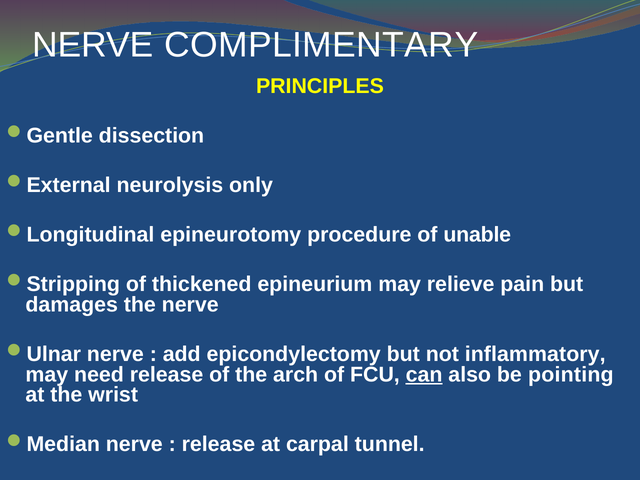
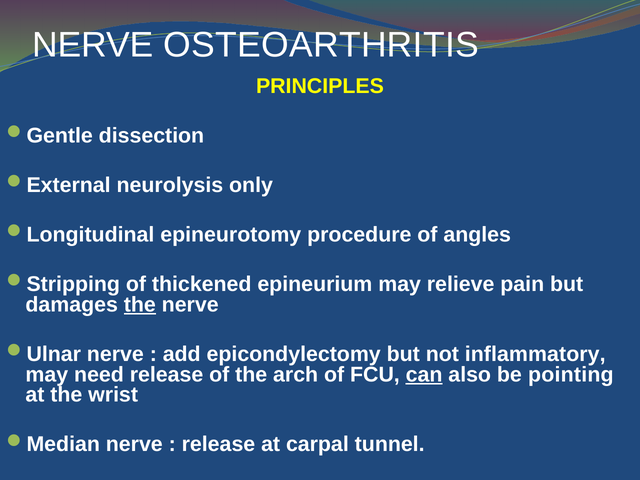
COMPLIMENTARY: COMPLIMENTARY -> OSTEOARTHRITIS
unable: unable -> angles
the at (140, 305) underline: none -> present
